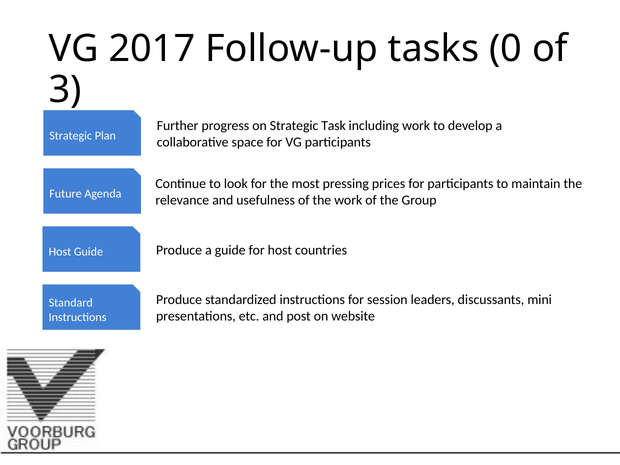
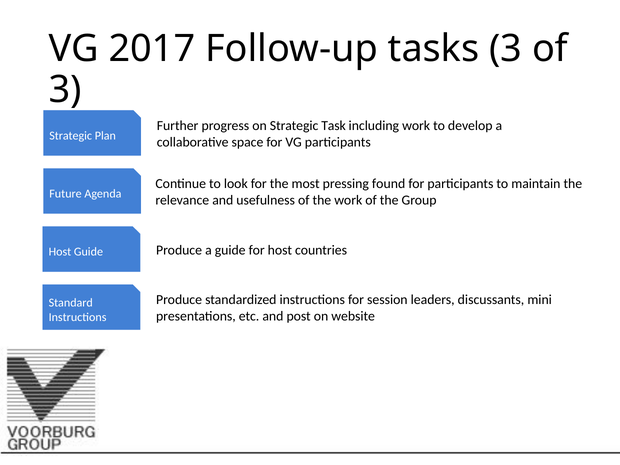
tasks 0: 0 -> 3
prices: prices -> found
